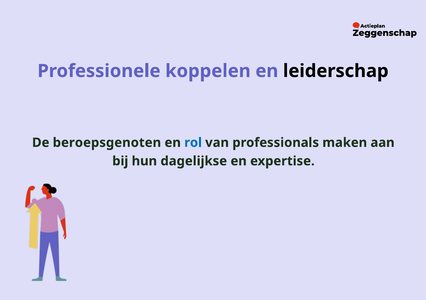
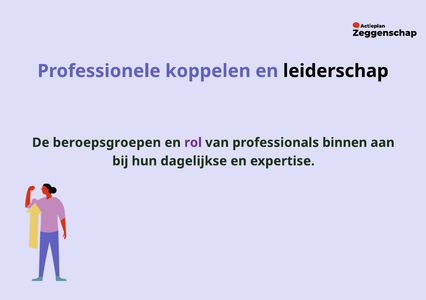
beroepsgenoten: beroepsgenoten -> beroepsgroepen
rol colour: blue -> purple
maken: maken -> binnen
